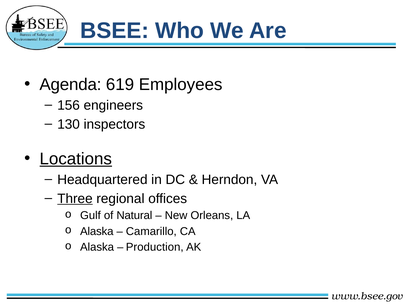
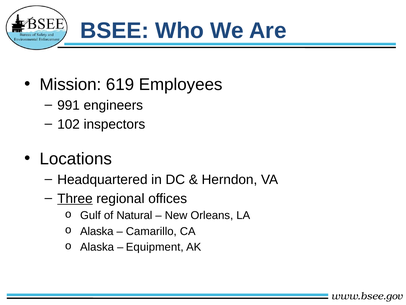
Agenda: Agenda -> Mission
156: 156 -> 991
130: 130 -> 102
Locations underline: present -> none
Production: Production -> Equipment
